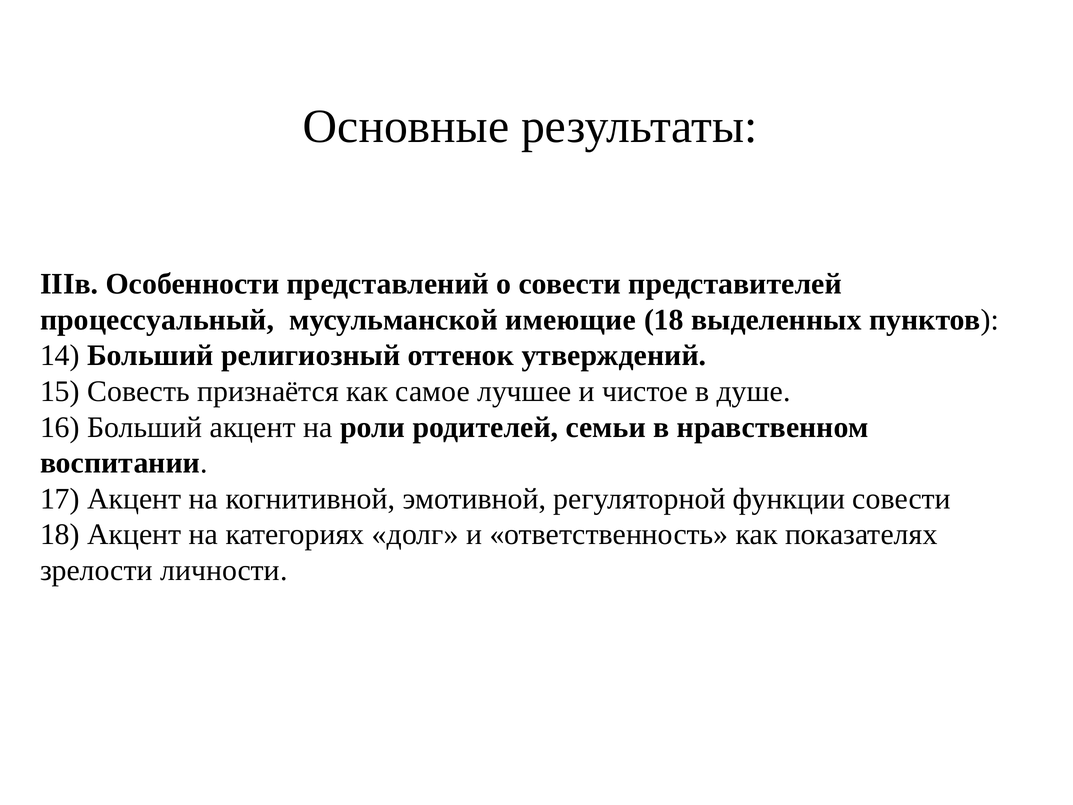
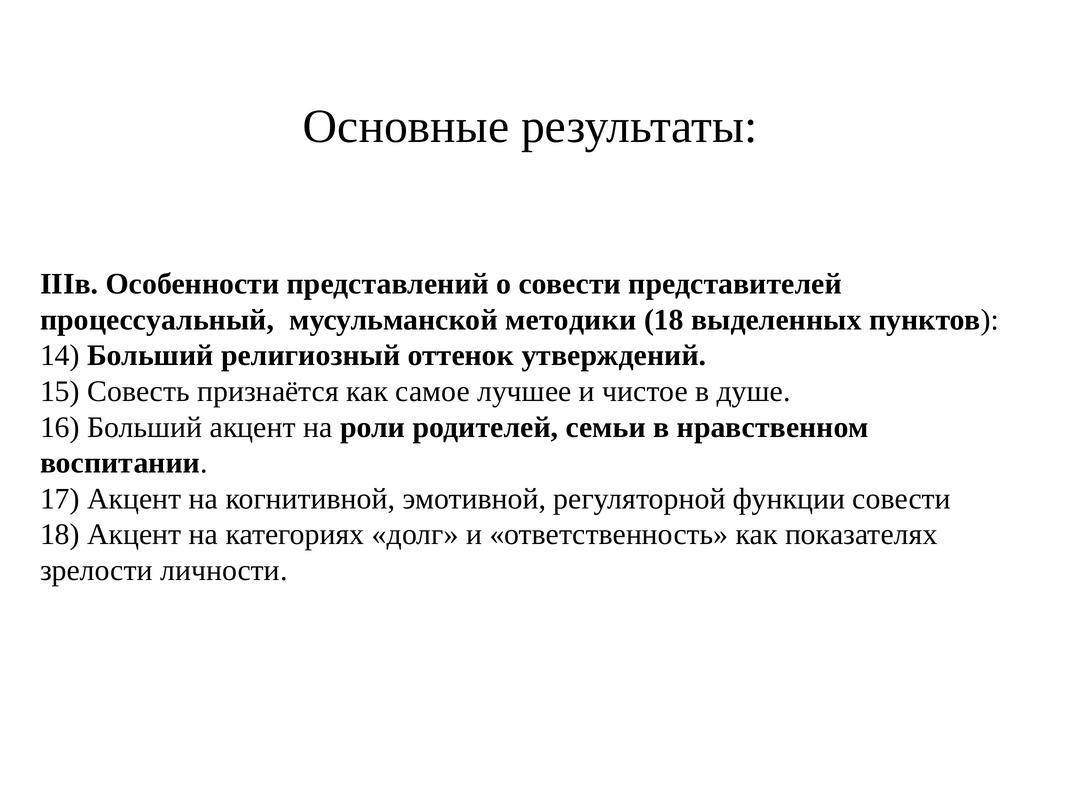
имеющие: имеющие -> методики
